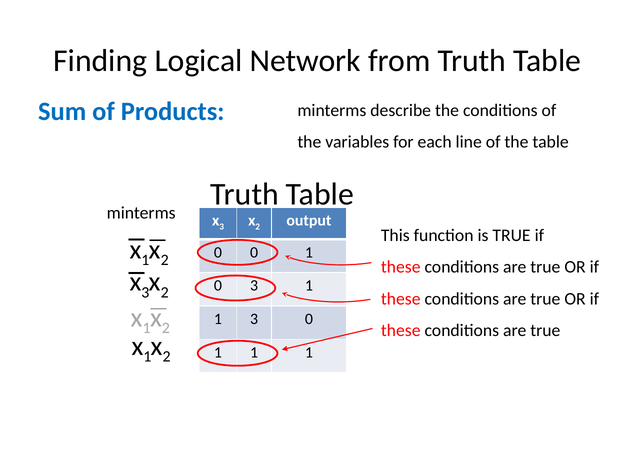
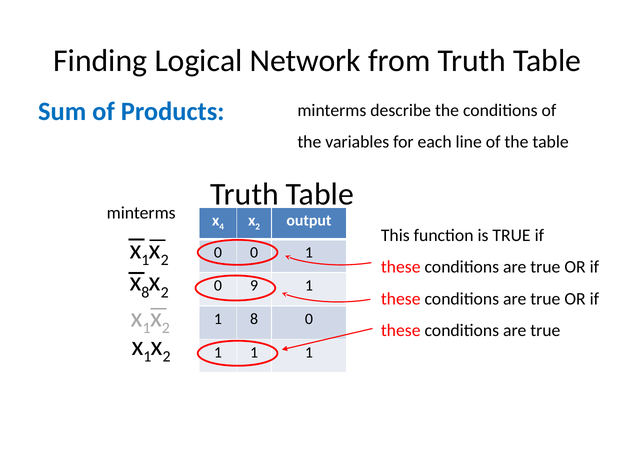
3 at (222, 227): 3 -> 4
3 at (145, 293): 3 -> 8
0 3: 3 -> 9
1 3: 3 -> 8
